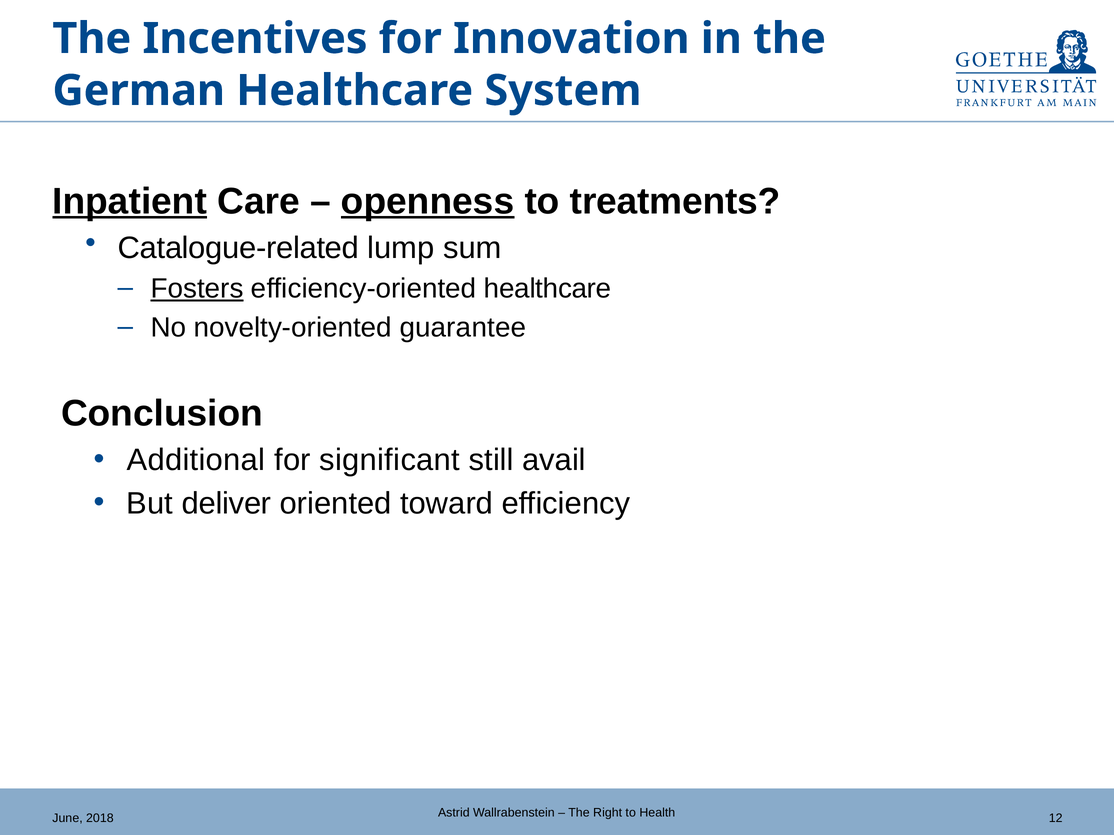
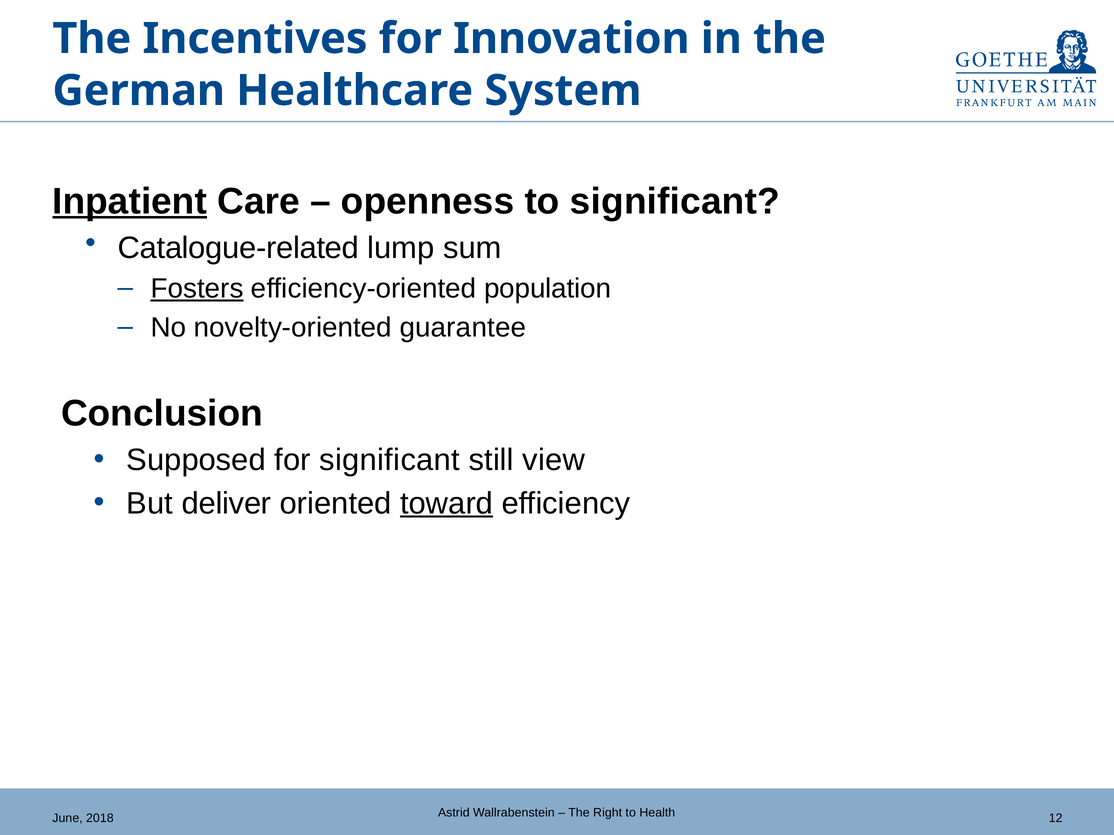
openness underline: present -> none
to treatments: treatments -> significant
efficiency-oriented healthcare: healthcare -> population
Additional: Additional -> Supposed
avail: avail -> view
toward underline: none -> present
